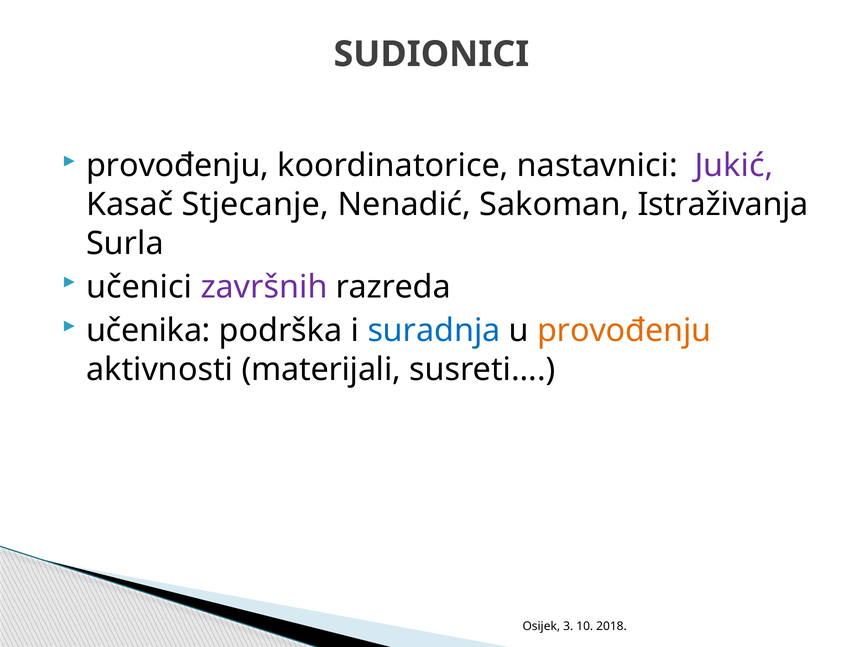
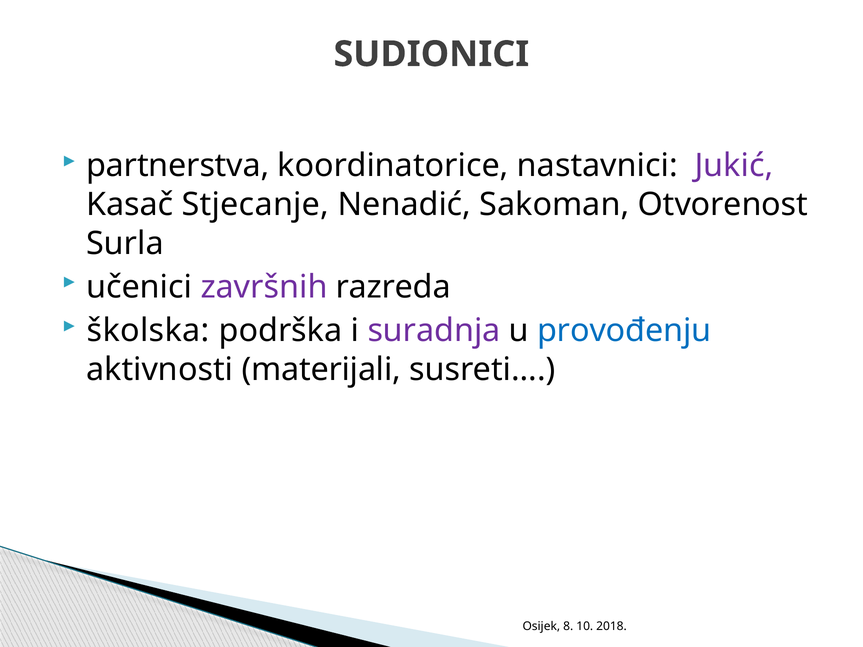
provođenju at (178, 166): provođenju -> partnerstva
Istraživanja: Istraživanja -> Otvorenost
učenika: učenika -> školska
suradnja colour: blue -> purple
provođenju at (624, 331) colour: orange -> blue
3: 3 -> 8
